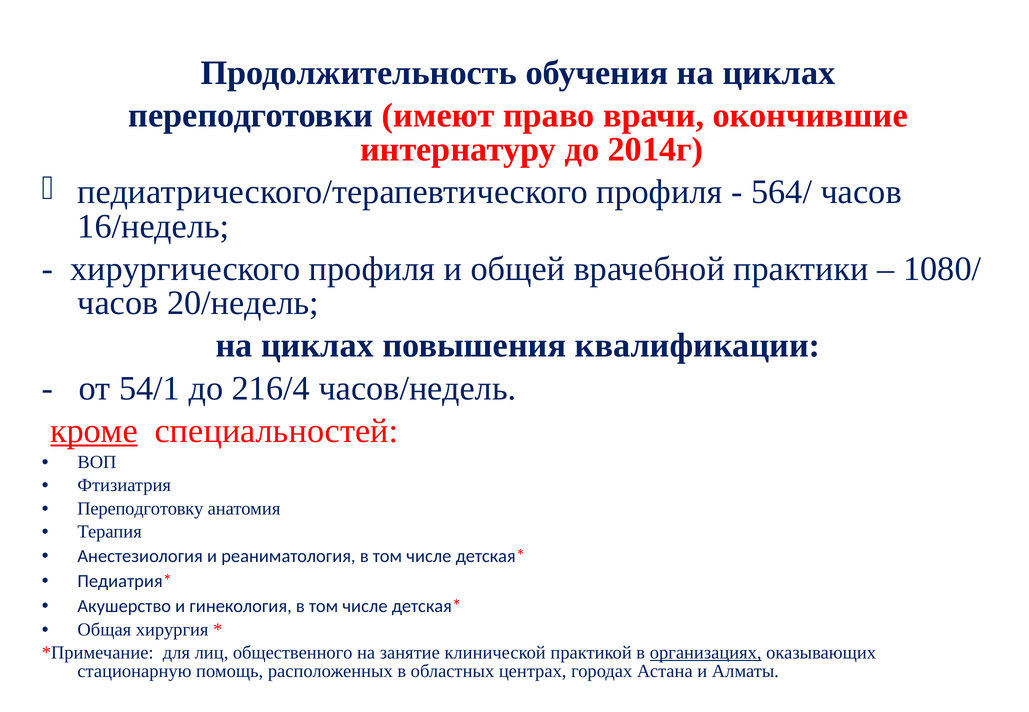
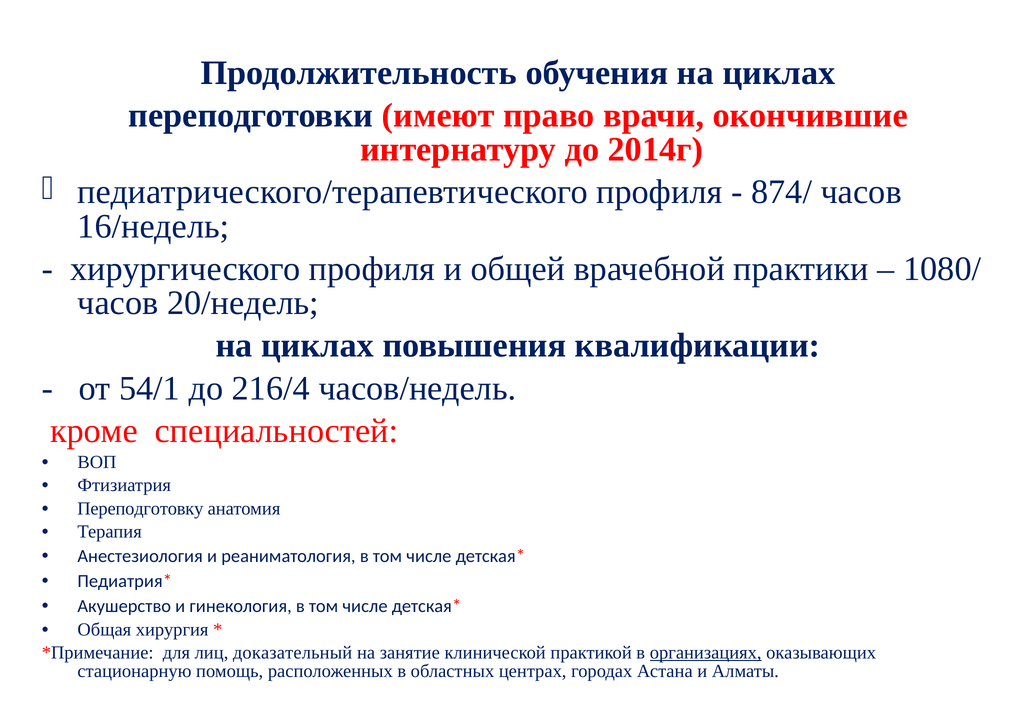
564/: 564/ -> 874/
кроме underline: present -> none
общественного: общественного -> доказательный
